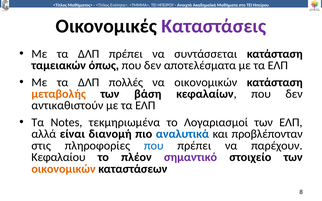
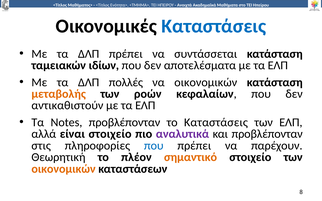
Καταστάσεις at (214, 26) colour: purple -> blue
όπως: όπως -> ιδίων
βάση: βάση -> ροών
Notes τεκμηριωμένα: τεκμηριωμένα -> προβλέπονταν
το Λογαριασμοί: Λογαριασμοί -> Καταστάσεις
είναι διανομή: διανομή -> στοιχείο
αναλυτικά colour: blue -> purple
Κεφαλαίου: Κεφαλαίου -> Θεωρητική
σημαντικό colour: purple -> orange
